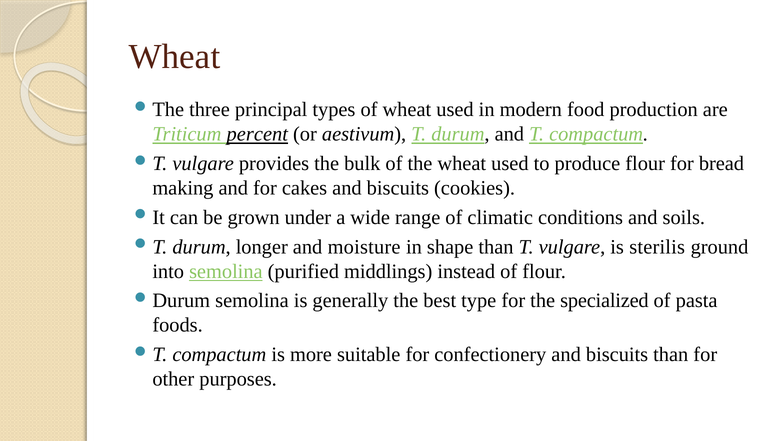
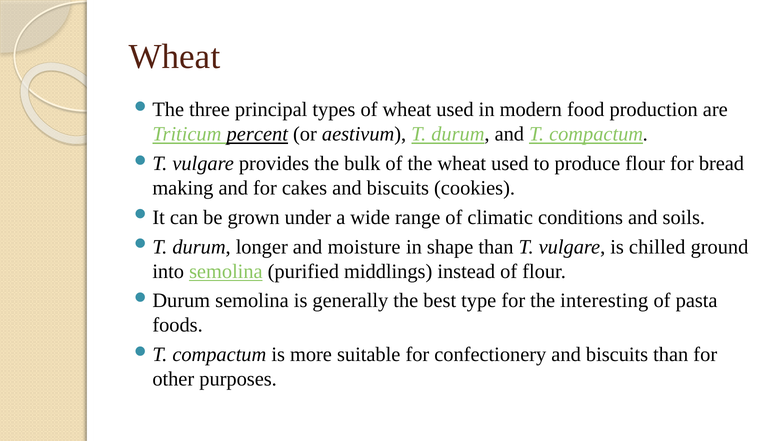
sterilis: sterilis -> chilled
specialized: specialized -> interesting
